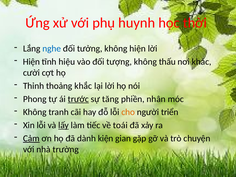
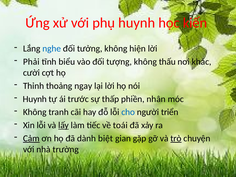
thời: thời -> kiến
Hiện at (31, 62): Hiện -> Phải
hiệu: hiệu -> biểu
khắc: khắc -> ngay
Phong at (35, 99): Phong -> Huynh
trước underline: present -> none
tăng: tăng -> thấp
cho colour: orange -> blue
kiện: kiện -> biệt
trò underline: none -> present
